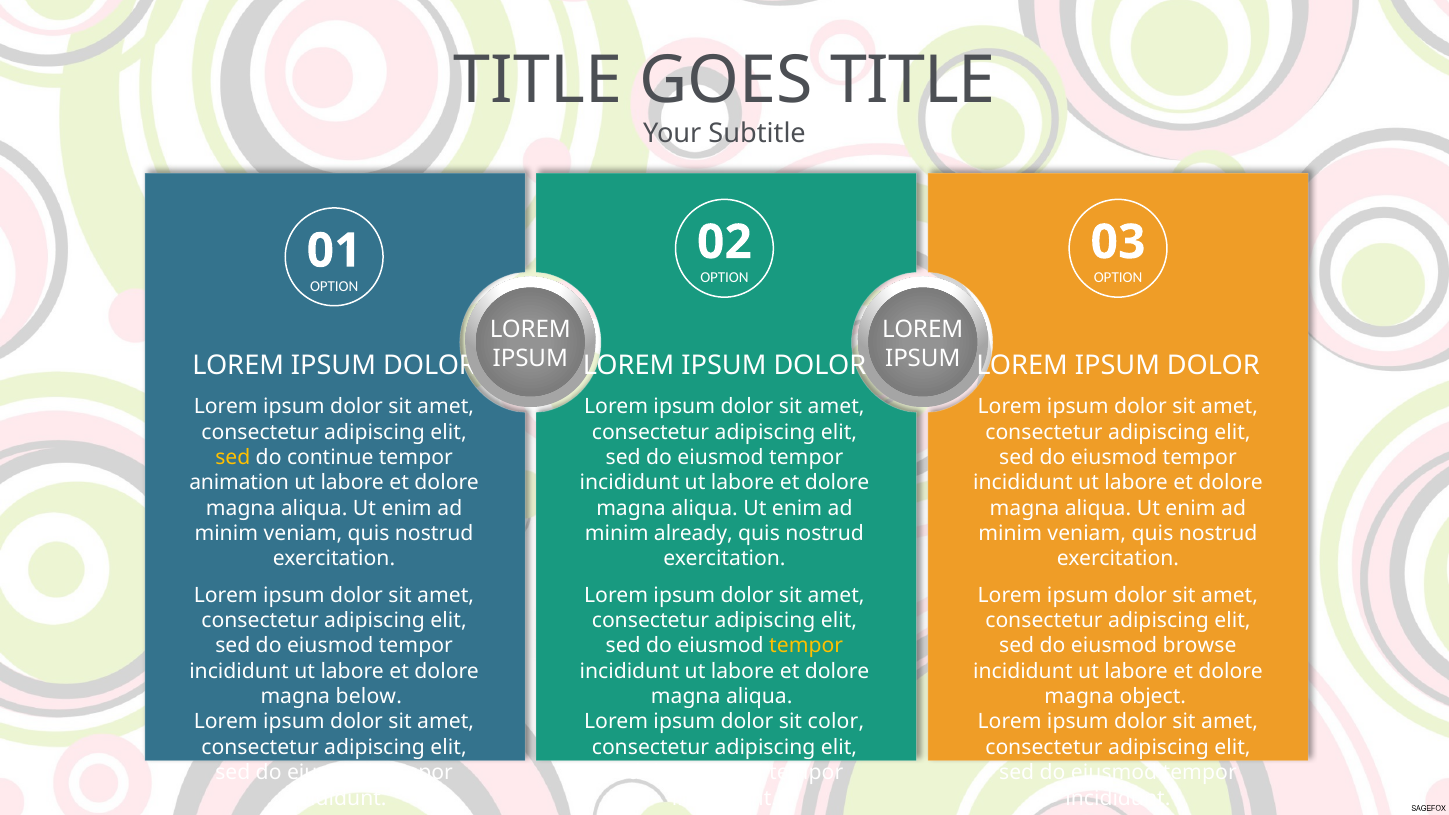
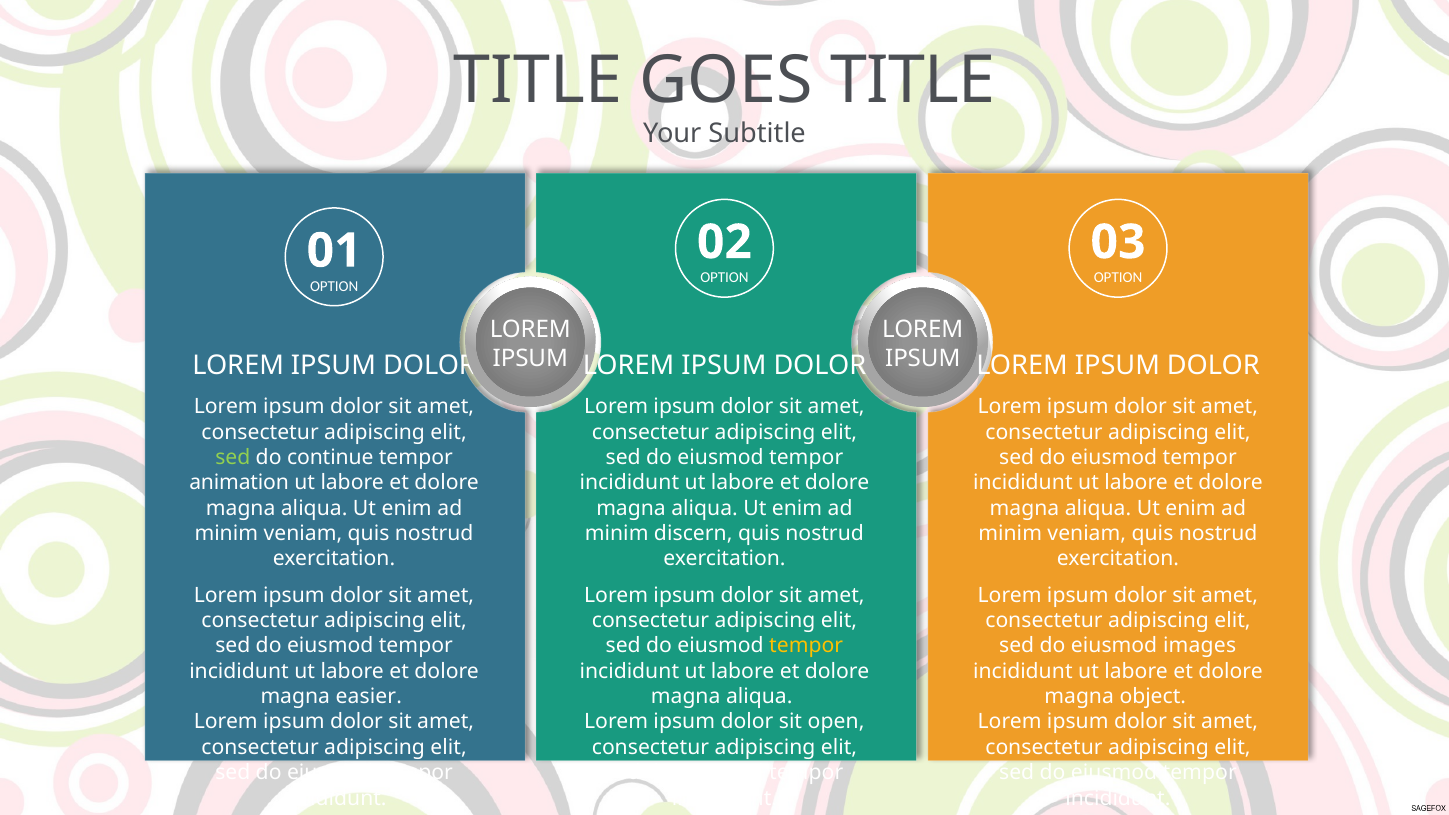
sed at (233, 457) colour: yellow -> light green
already: already -> discern
browse: browse -> images
below: below -> easier
color: color -> open
